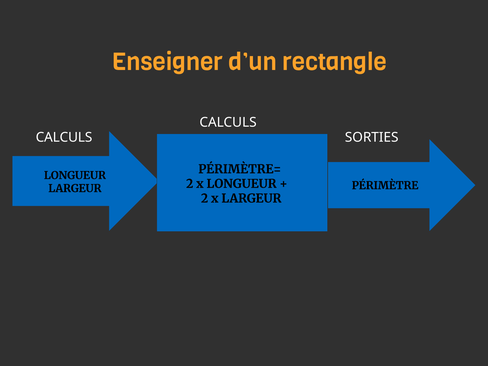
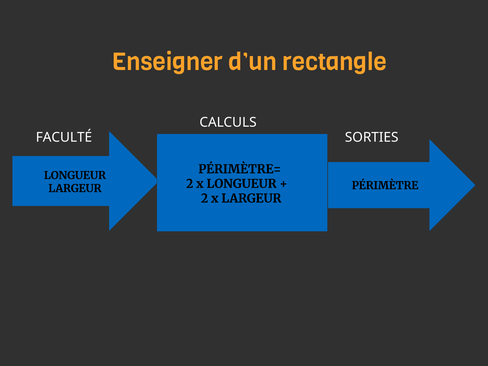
CALCULS at (64, 137): CALCULS -> FACULTÉ
